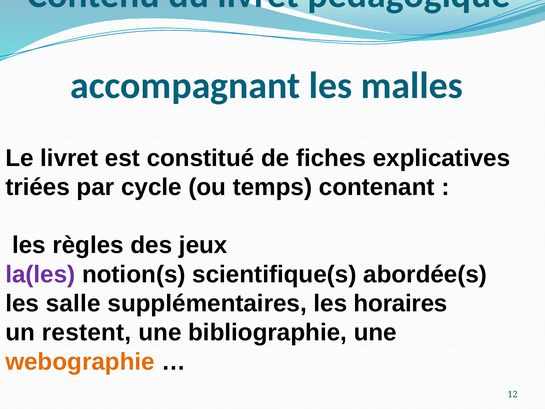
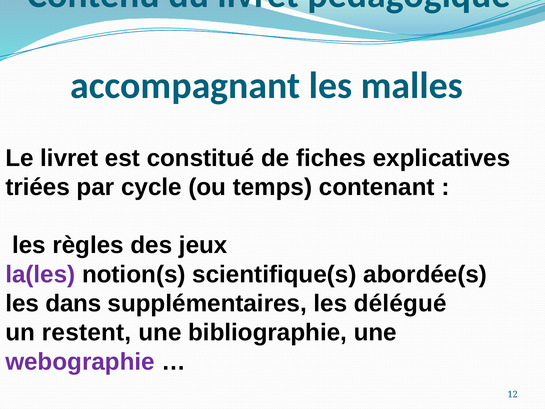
salle: salle -> dans
horaires: horaires -> délégué
webographie colour: orange -> purple
